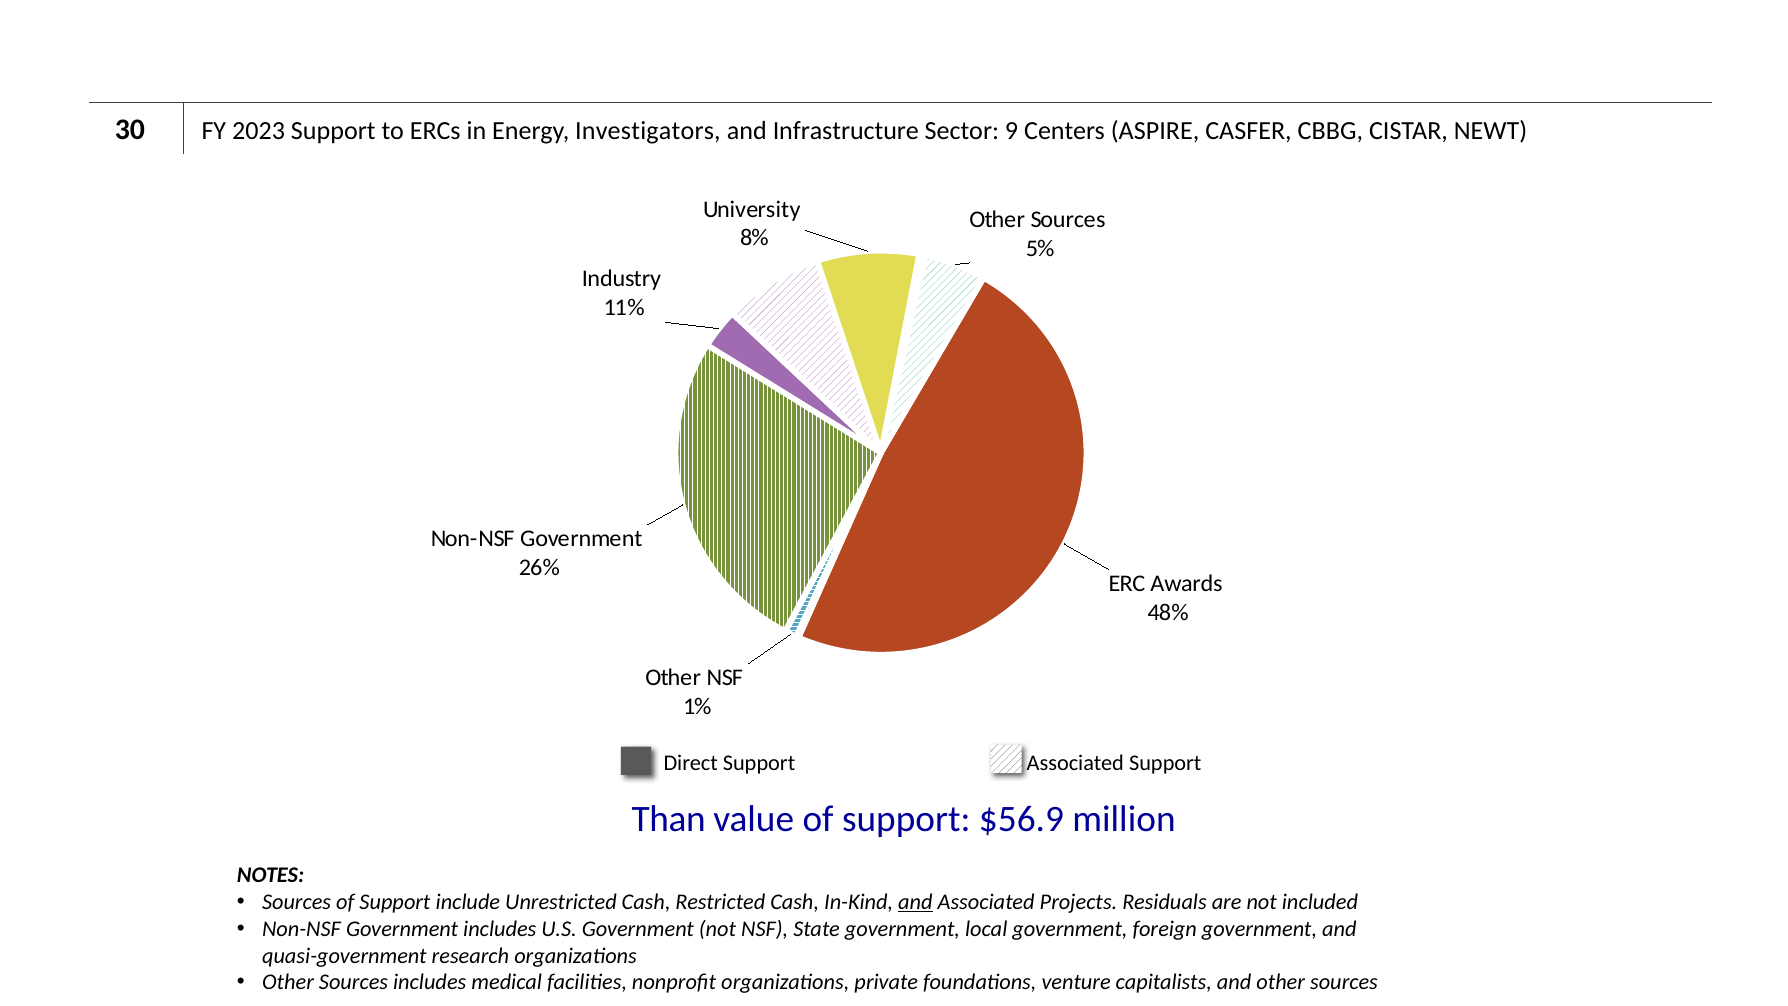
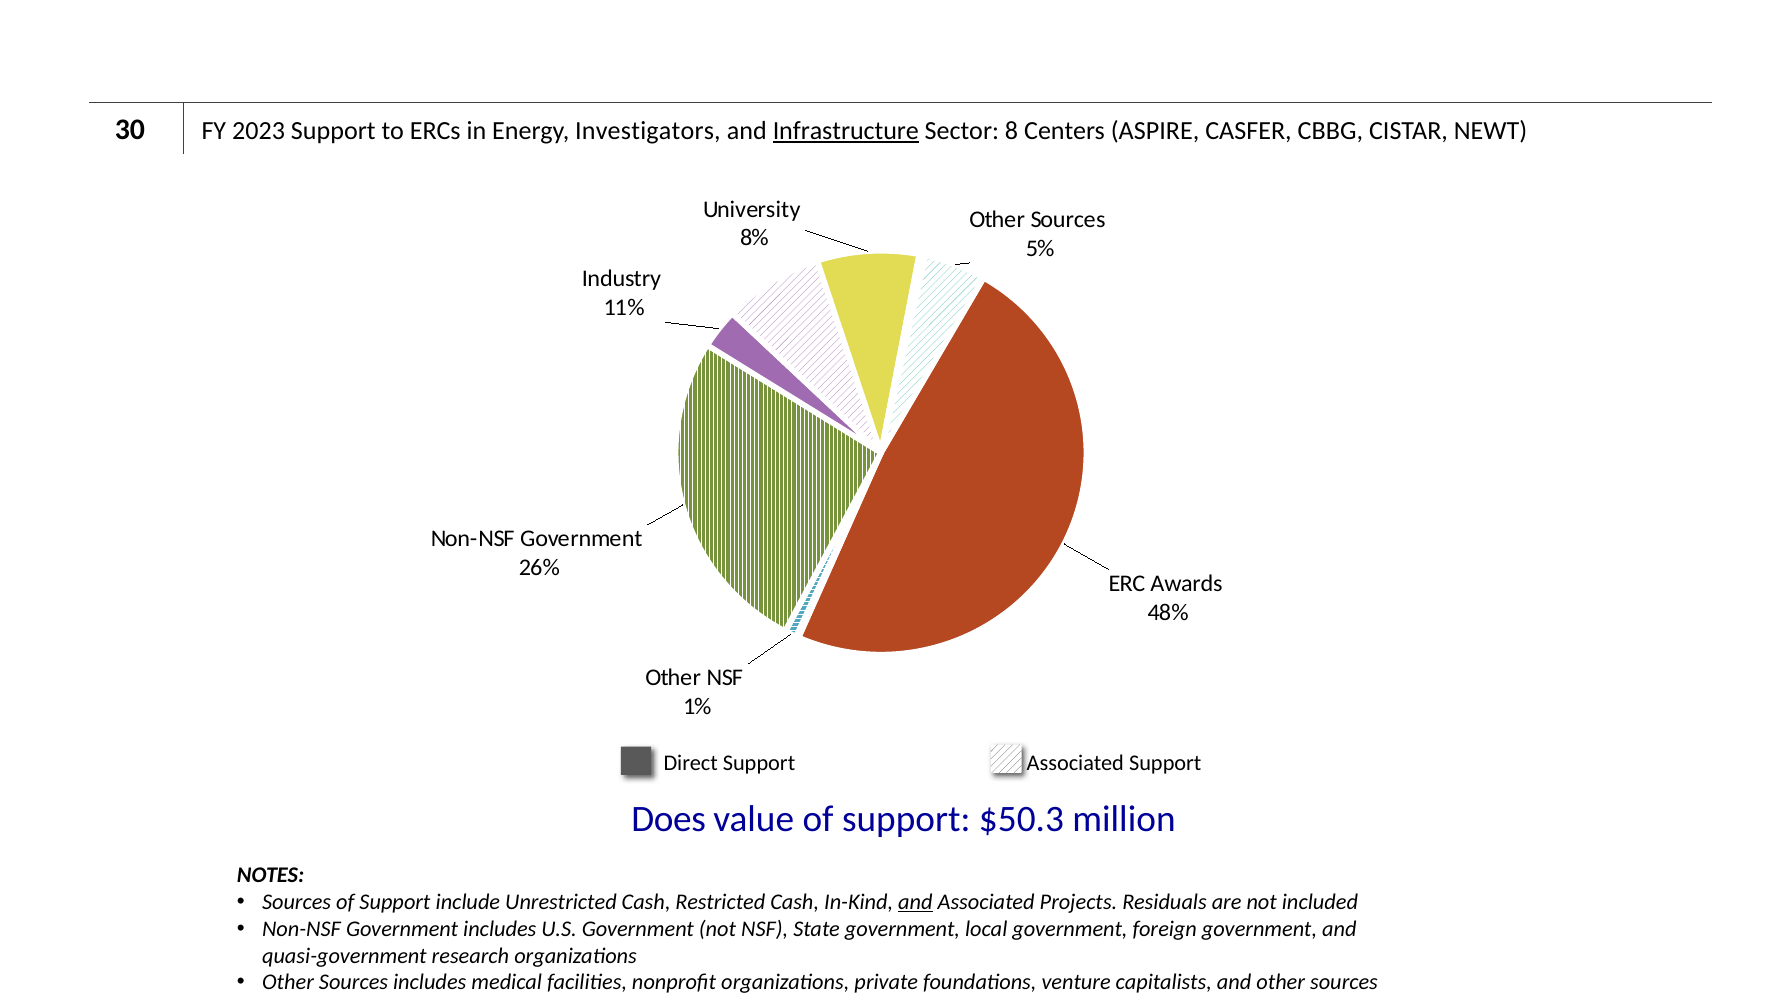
Infrastructure underline: none -> present
9: 9 -> 8
Than: Than -> Does
$56.9: $56.9 -> $50.3
